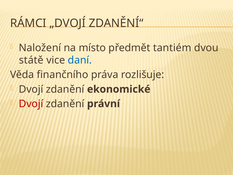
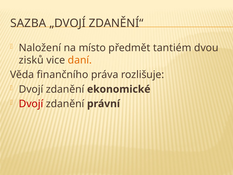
RÁMCI: RÁMCI -> SAZBA
státě: státě -> zisků
daní colour: blue -> orange
